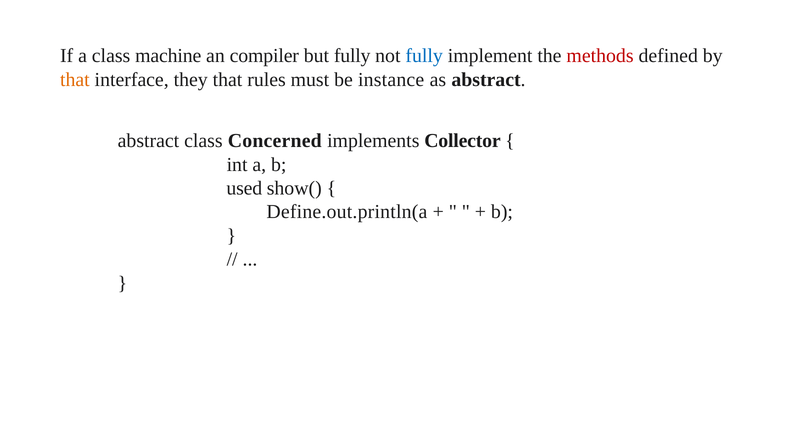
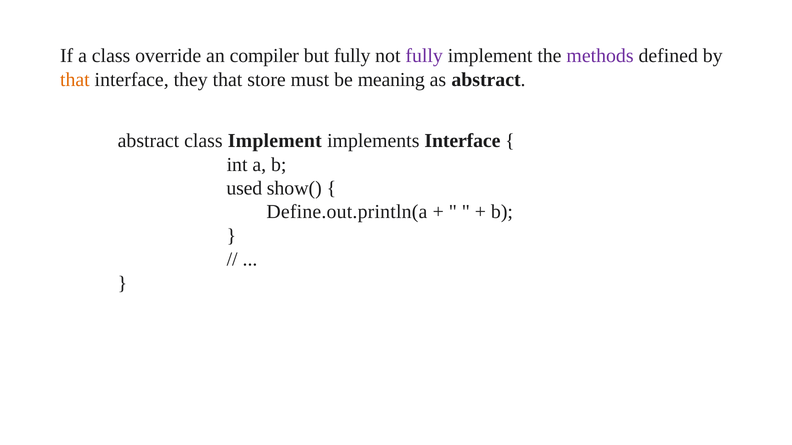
machine: machine -> override
fully at (424, 56) colour: blue -> purple
methods colour: red -> purple
rules: rules -> store
instance: instance -> meaning
class Concerned: Concerned -> Implement
implements Collector: Collector -> Interface
